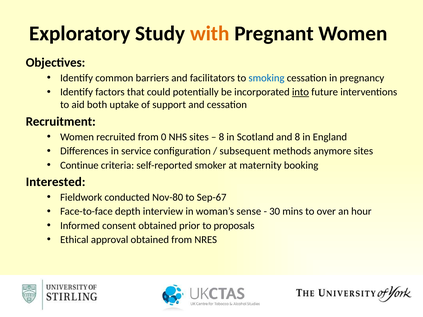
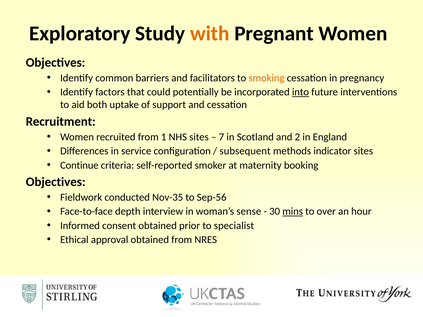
smoking colour: blue -> orange
0: 0 -> 1
8 at (221, 137): 8 -> 7
and 8: 8 -> 2
anymore: anymore -> indicator
Interested at (56, 182): Interested -> Objectives
Nov-80: Nov-80 -> Nov-35
Sep-67: Sep-67 -> Sep-56
mins underline: none -> present
proposals: proposals -> specialist
